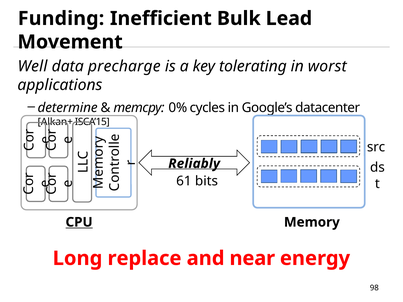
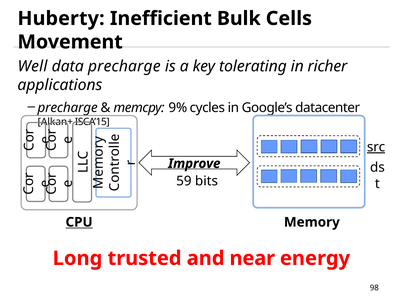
Funding: Funding -> Huberty
Lead: Lead -> Cells
worst: worst -> richer
determine at (68, 108): determine -> precharge
0%: 0% -> 9%
src underline: none -> present
Reliably: Reliably -> Improve
61: 61 -> 59
replace: replace -> trusted
